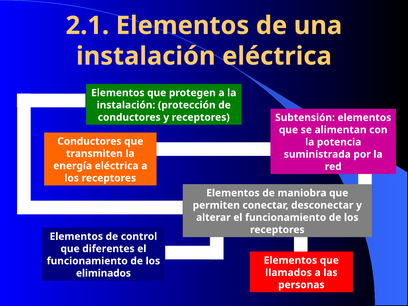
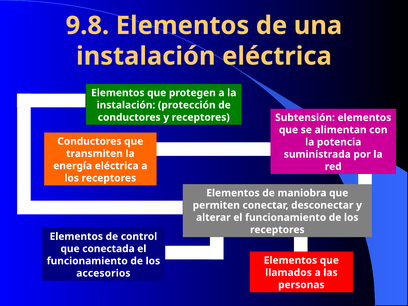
2.1: 2.1 -> 9.8
diferentes: diferentes -> conectada
eliminados: eliminados -> accesorios
